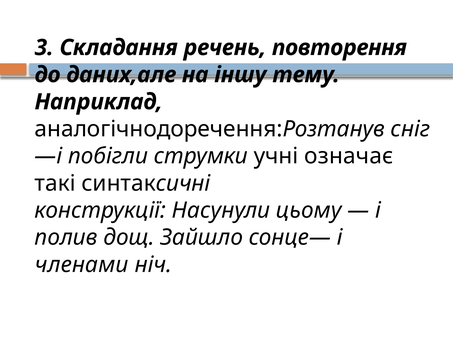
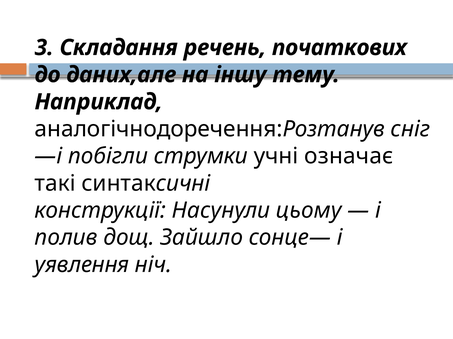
повторення: повторення -> початкових
членами: членами -> уявлення
